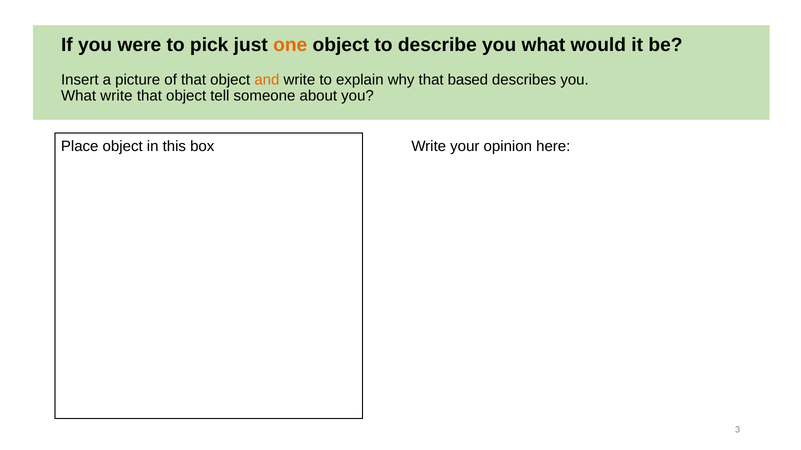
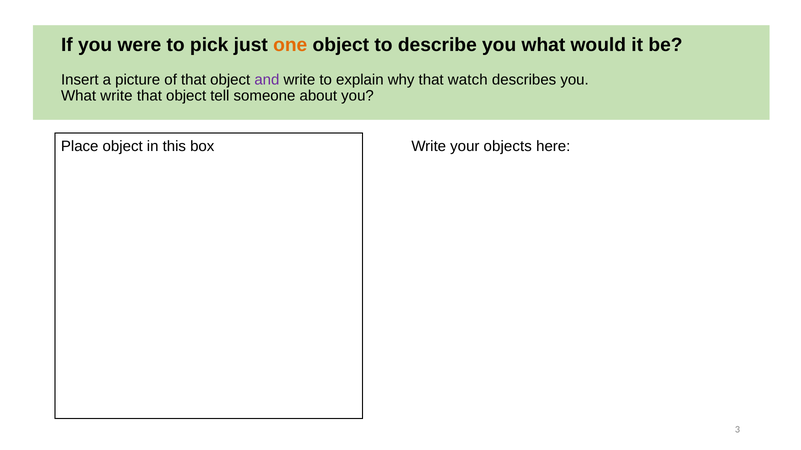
and colour: orange -> purple
based: based -> watch
opinion: opinion -> objects
